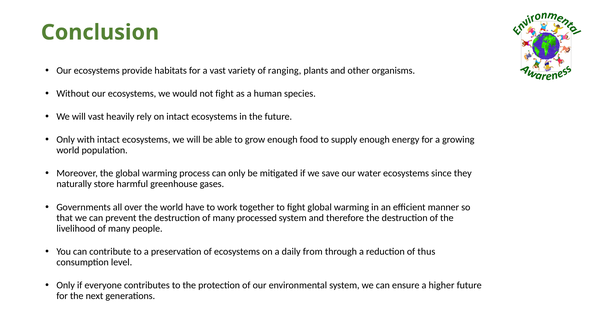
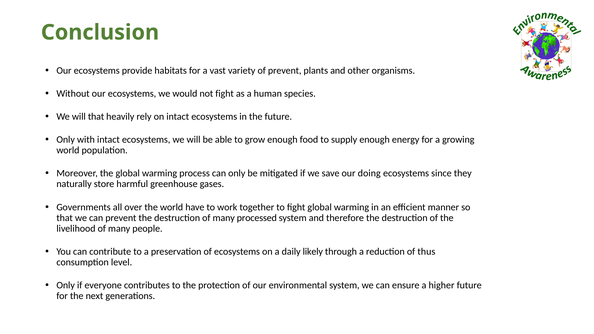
of ranging: ranging -> prevent
will vast: vast -> that
water: water -> doing
from: from -> likely
